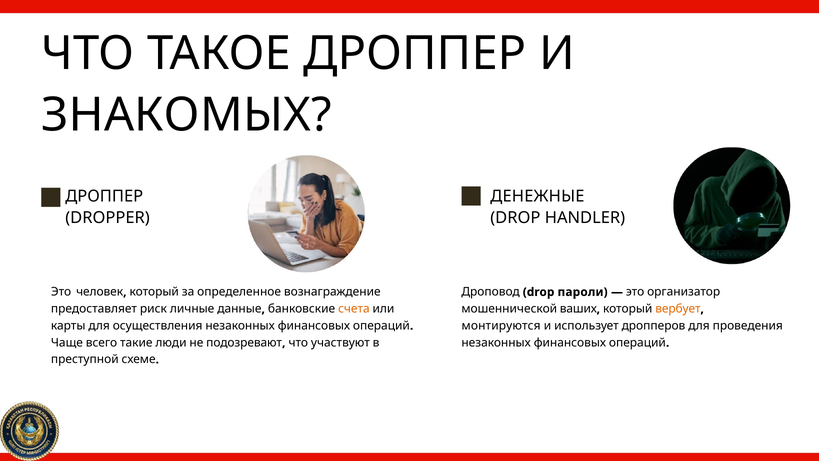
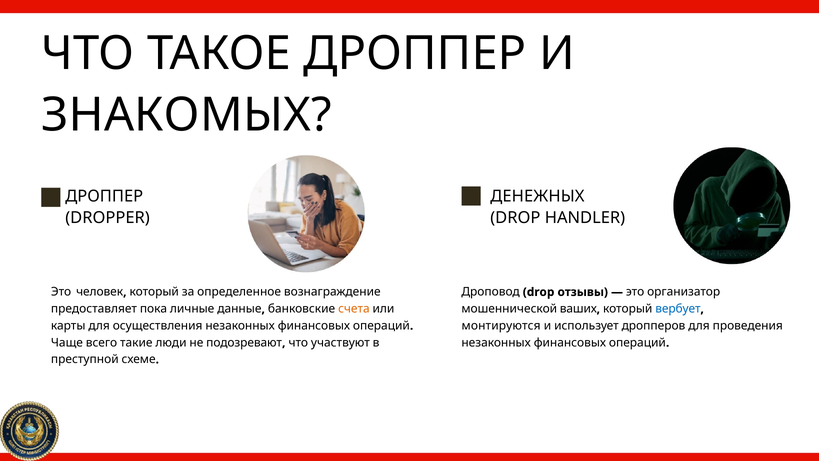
ДЕНЕЖНЫЕ: ДЕНЕЖНЫЕ -> ДЕНЕЖНЫХ
пароли: пароли -> отзывы
риск: риск -> пока
вербует colour: orange -> blue
